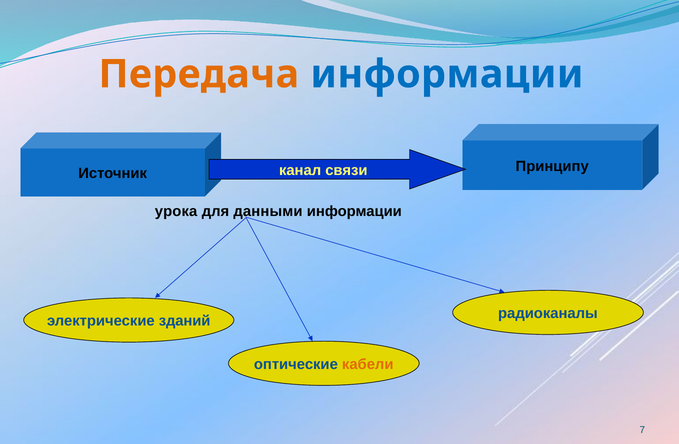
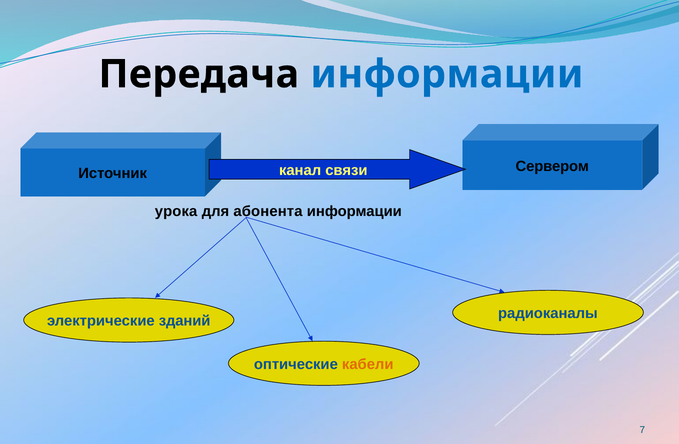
Передача colour: orange -> black
Принципу: Принципу -> Сервером
данными: данными -> абонента
